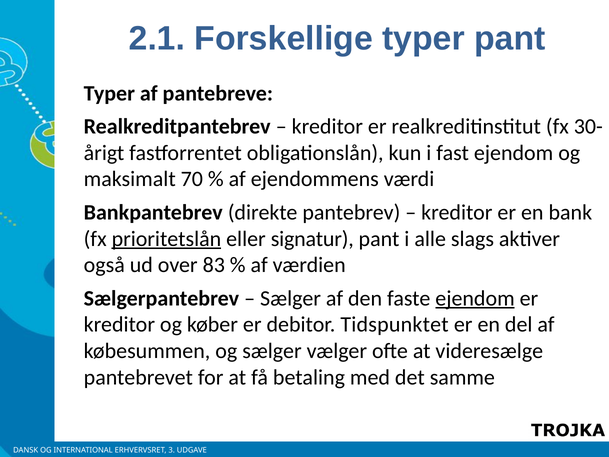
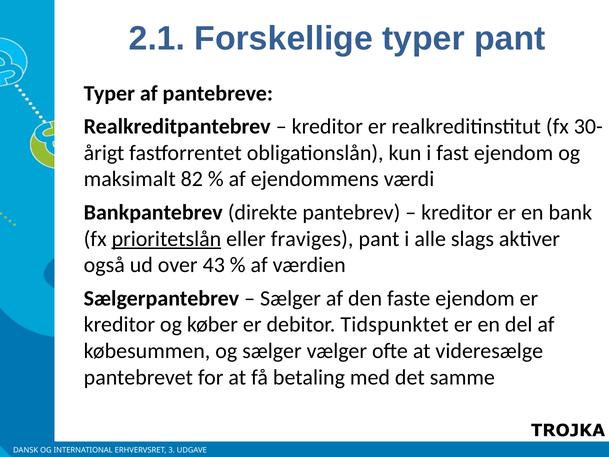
70: 70 -> 82
signatur: signatur -> fraviges
83: 83 -> 43
ejendom at (475, 298) underline: present -> none
